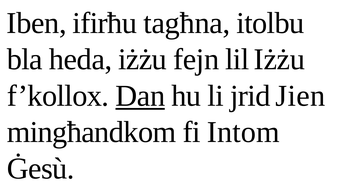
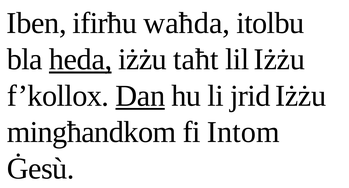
tagħna: tagħna -> waħda
heda underline: none -> present
fejn: fejn -> taħt
jrid Jien: Jien -> Iżżu
